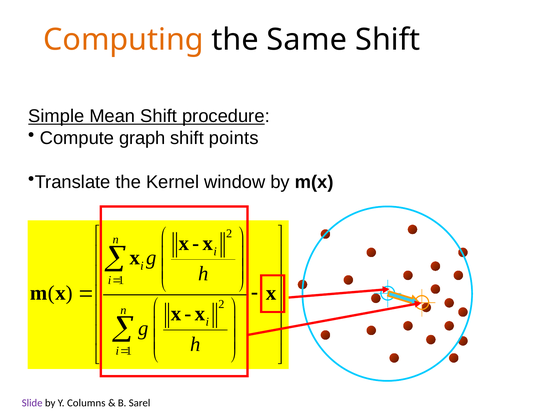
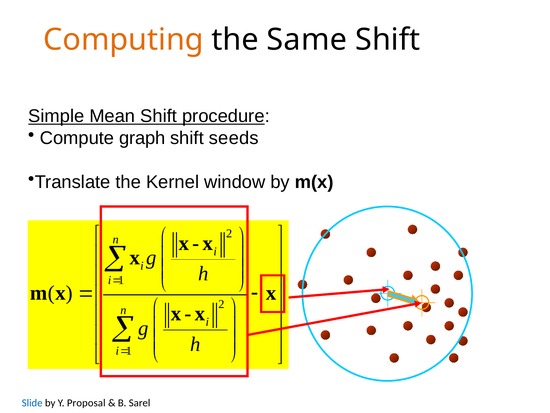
points: points -> seeds
Slide colour: purple -> blue
Columns: Columns -> Proposal
